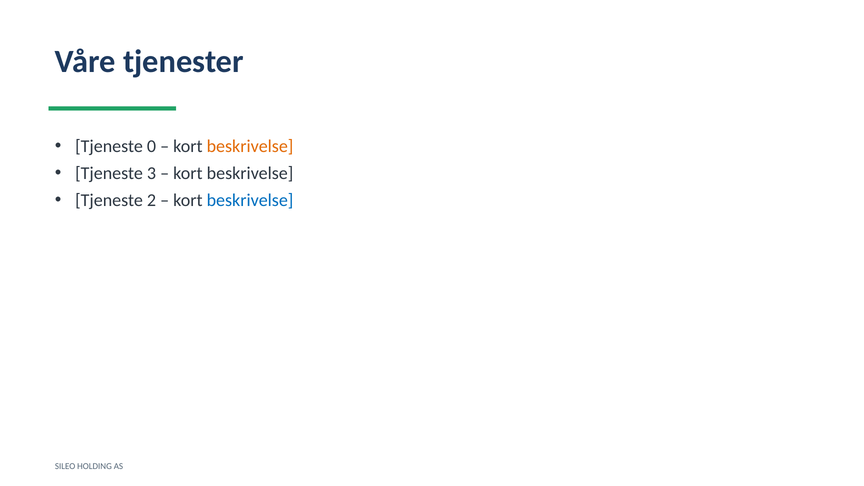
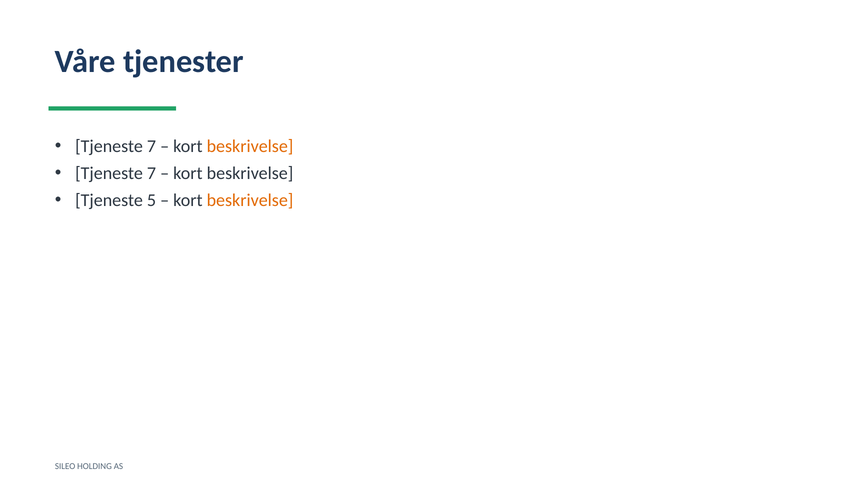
0 at (151, 146): 0 -> 7
3 at (151, 173): 3 -> 7
2: 2 -> 5
beskrivelse at (250, 200) colour: blue -> orange
